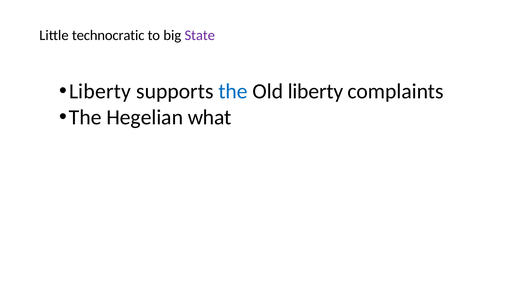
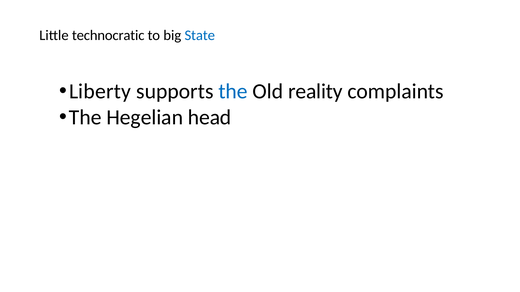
State colour: purple -> blue
Old liberty: liberty -> reality
what: what -> head
